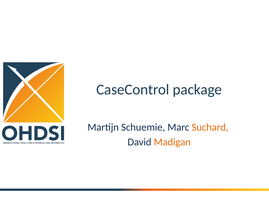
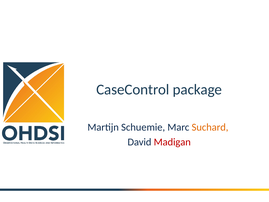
Madigan colour: orange -> red
